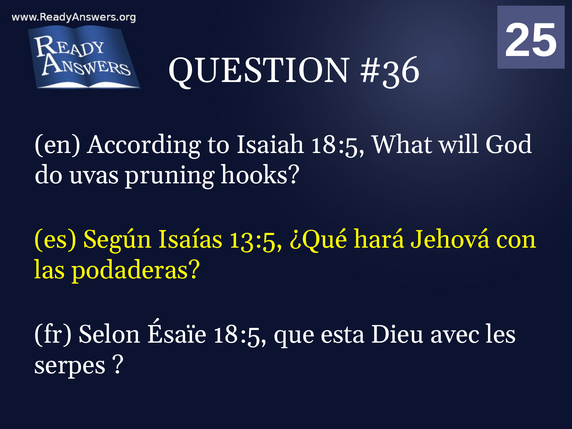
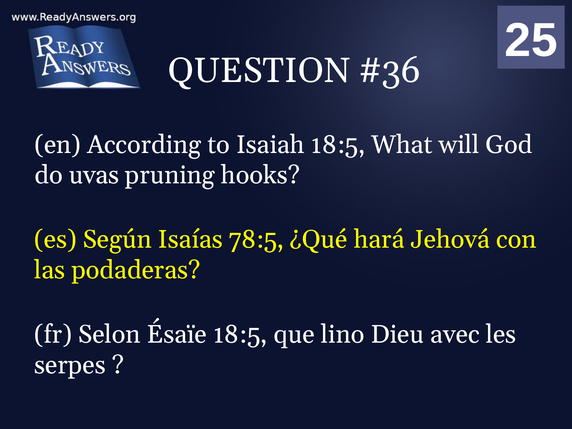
13:5: 13:5 -> 78:5
esta: esta -> lino
